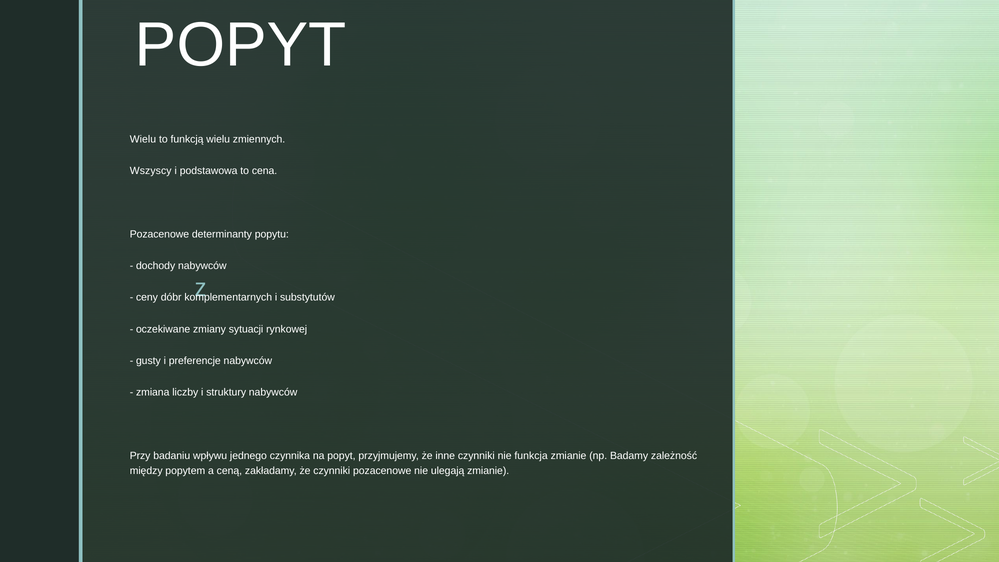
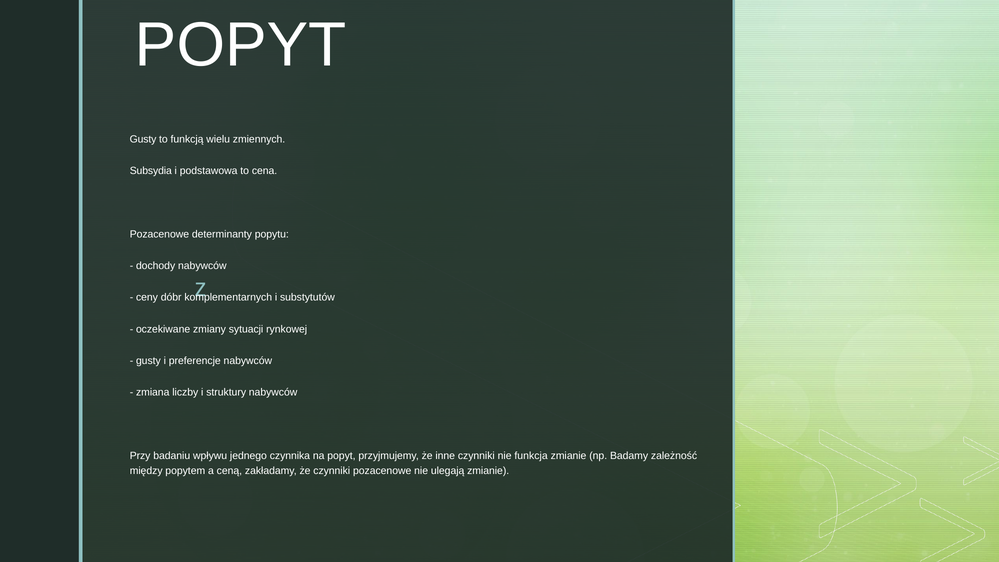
Wielu at (143, 139): Wielu -> Gusty
Wszyscy: Wszyscy -> Subsydia
